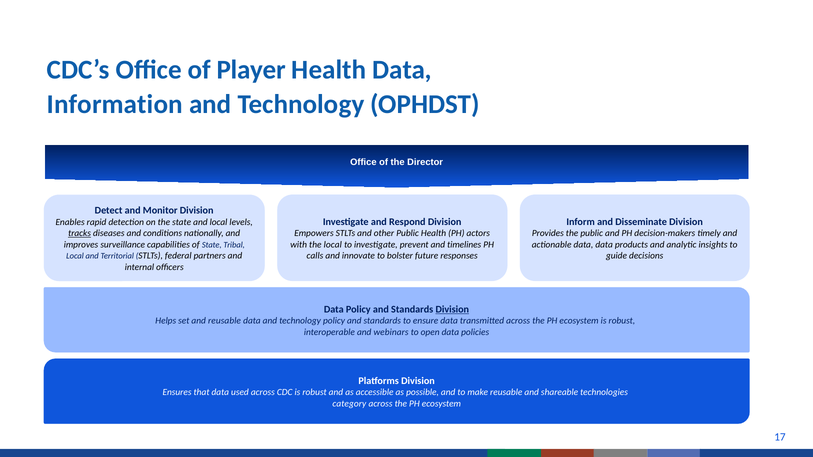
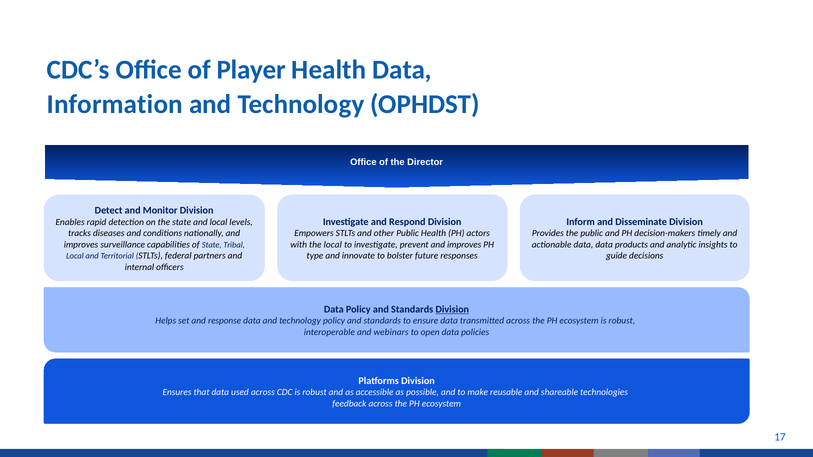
tracks underline: present -> none
prevent and timelines: timelines -> improves
calls: calls -> type
and reusable: reusable -> response
category: category -> feedback
